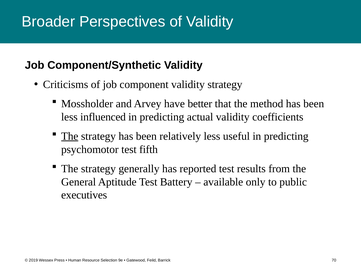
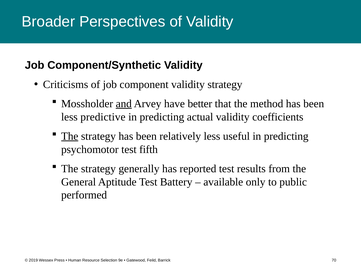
and underline: none -> present
influenced: influenced -> predictive
executives: executives -> performed
